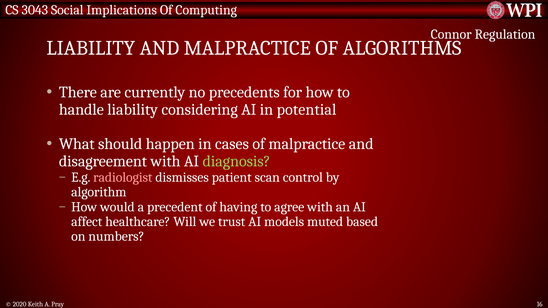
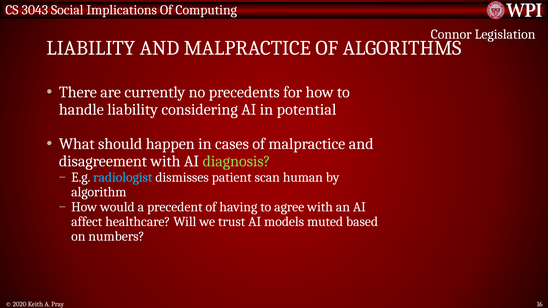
Regulation: Regulation -> Legislation
radiologist colour: pink -> light blue
control: control -> human
